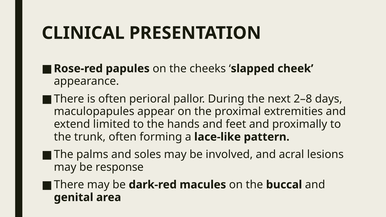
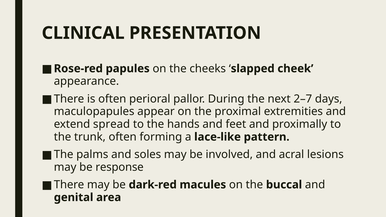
2–8: 2–8 -> 2–7
limited: limited -> spread
